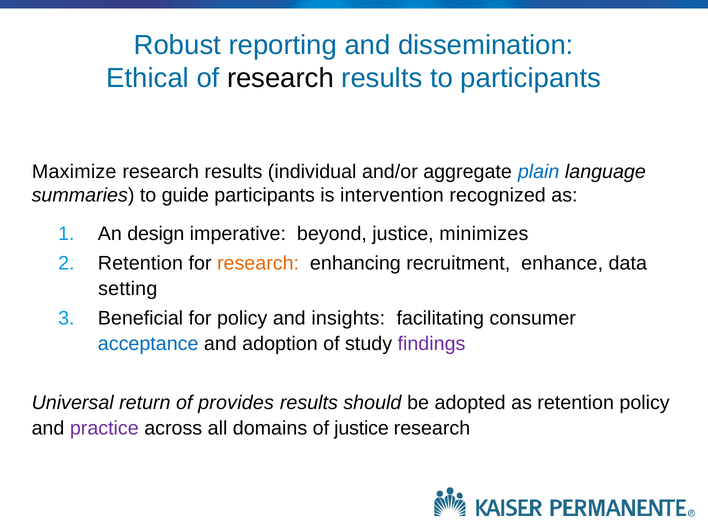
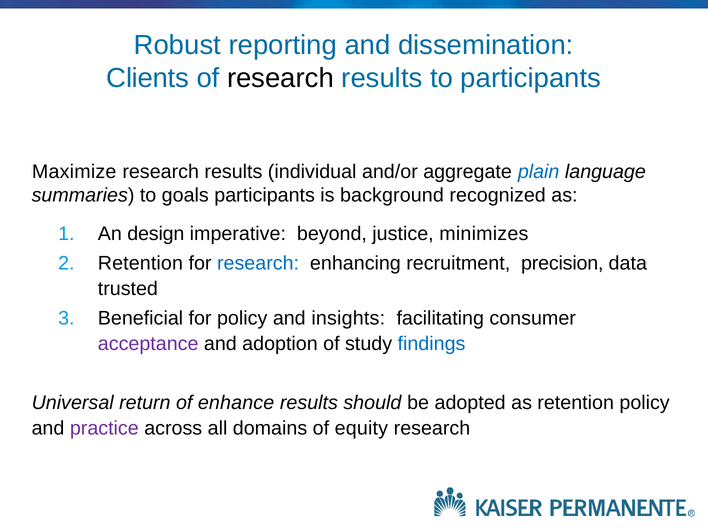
Ethical: Ethical -> Clients
guide: guide -> goals
intervention: intervention -> background
research at (258, 263) colour: orange -> blue
enhance: enhance -> precision
setting: setting -> trusted
acceptance colour: blue -> purple
findings colour: purple -> blue
provides: provides -> enhance
of justice: justice -> equity
